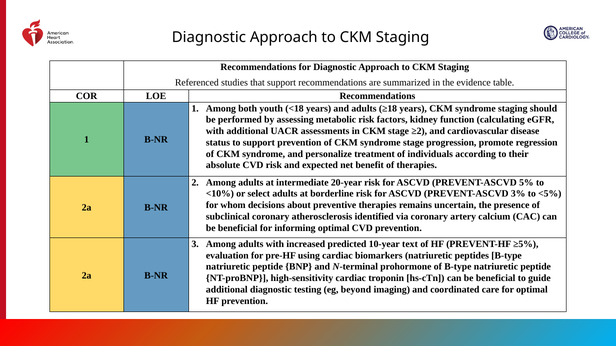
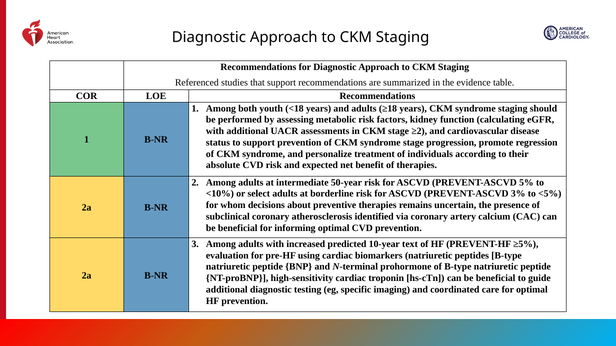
20-year: 20-year -> 50-year
beyond: beyond -> specific
